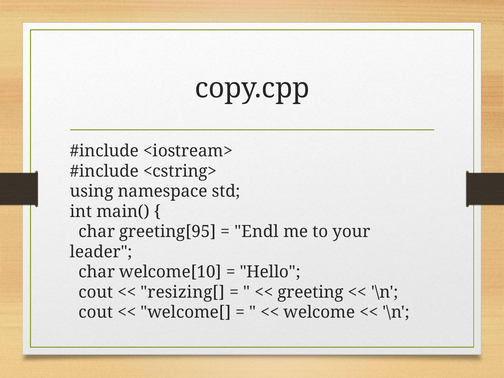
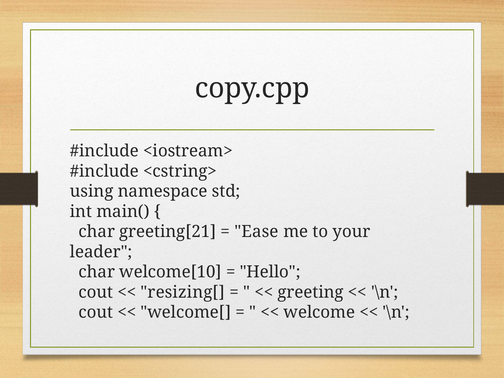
greeting[95: greeting[95 -> greeting[21
Endl: Endl -> Ease
